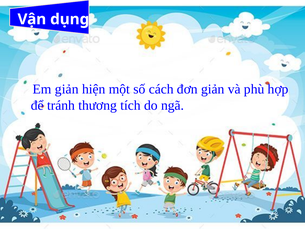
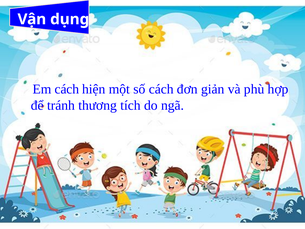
Em giản: giản -> cách
